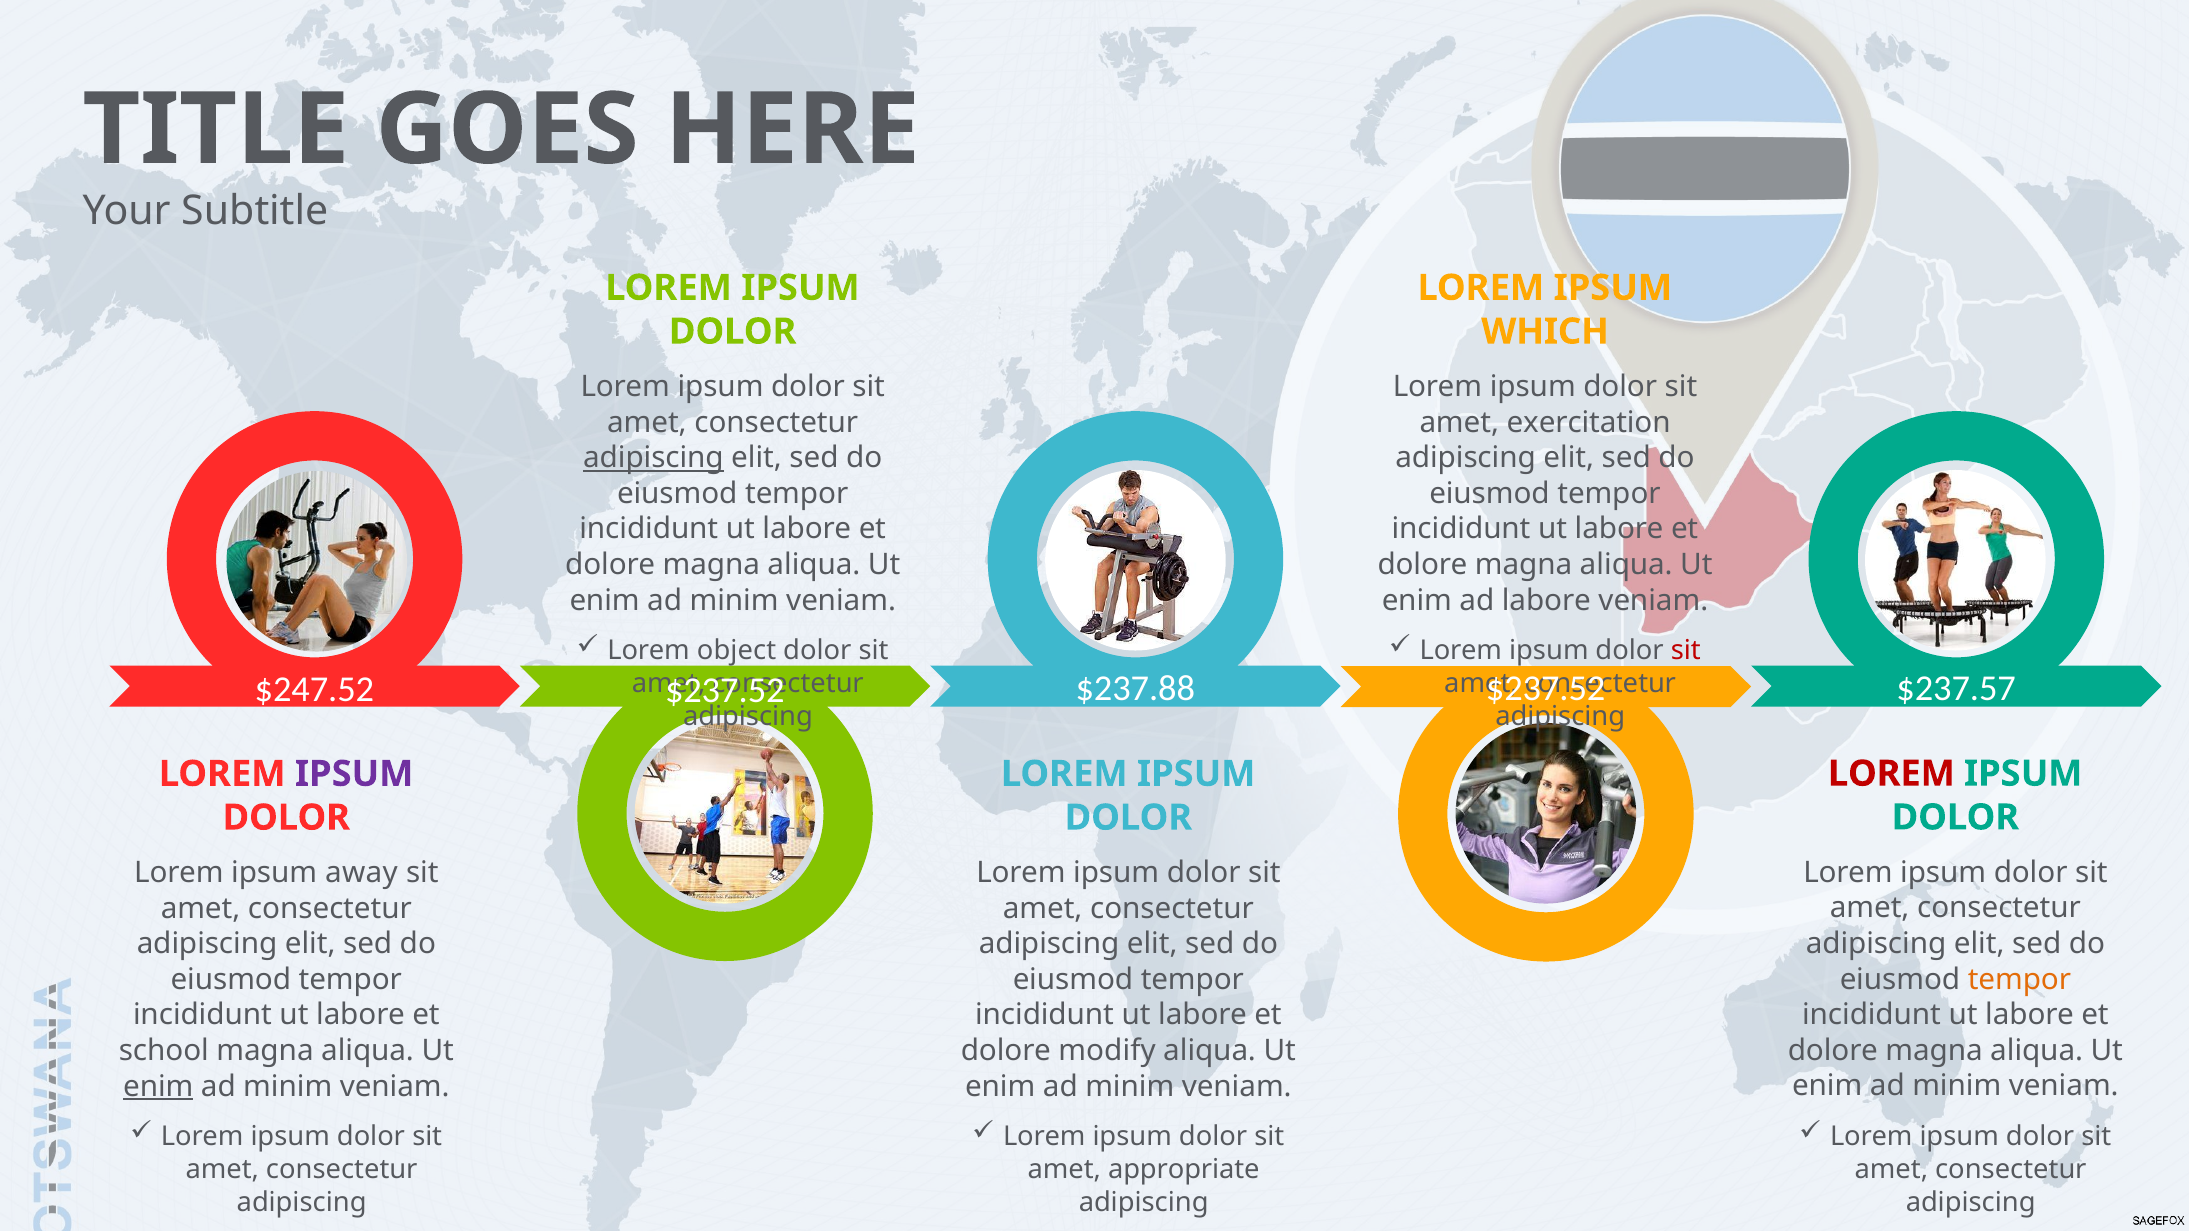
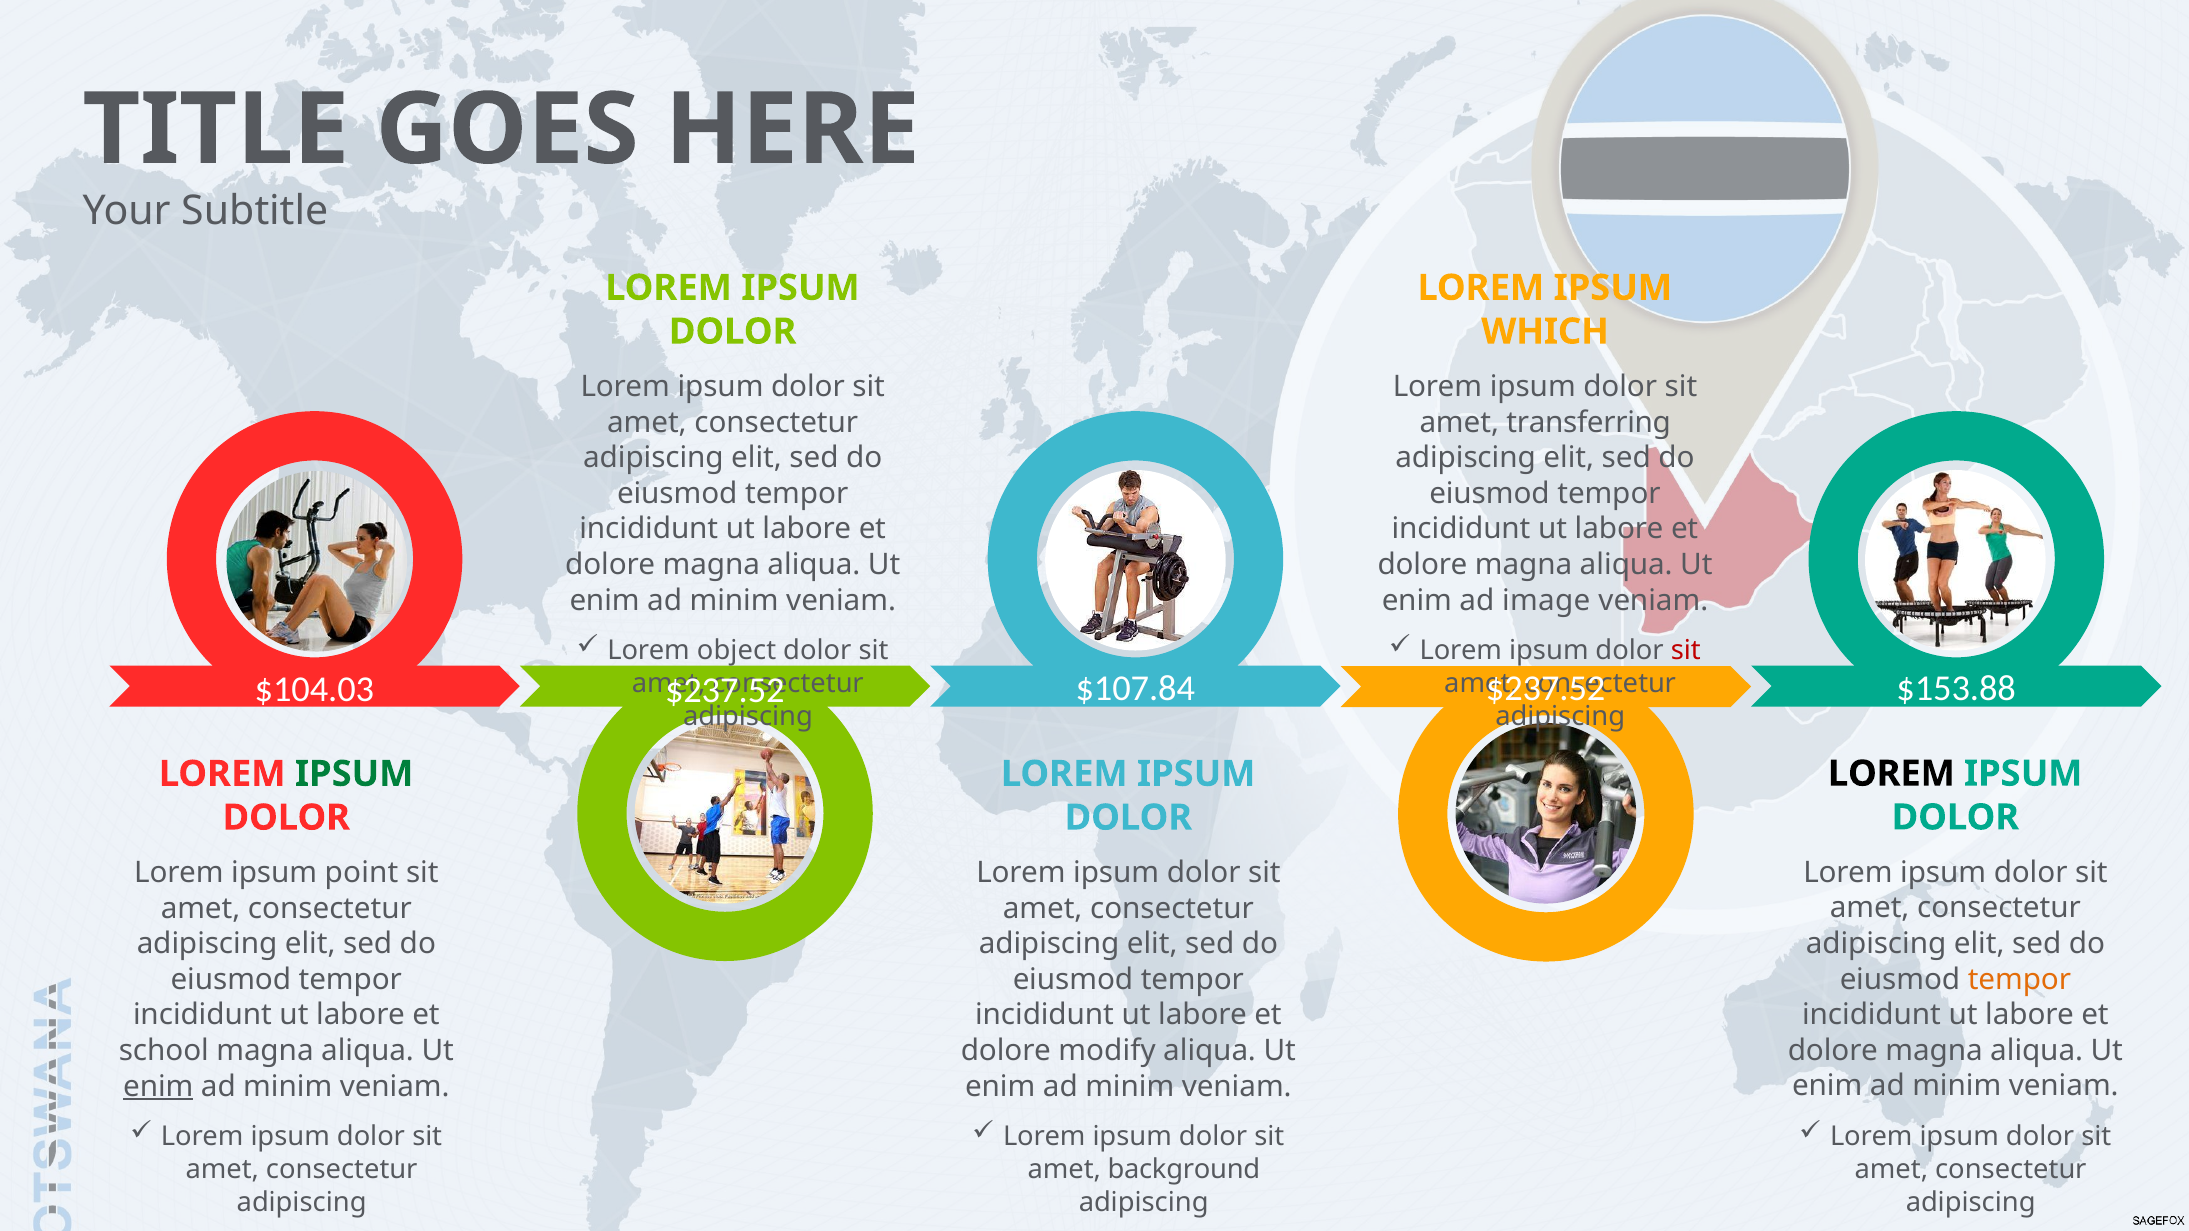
exercitation: exercitation -> transferring
adipiscing at (653, 458) underline: present -> none
ad labore: labore -> image
$247.52: $247.52 -> $104.03
$237.88: $237.88 -> $107.84
$237.57: $237.57 -> $153.88
LOREM at (1891, 774) colour: red -> black
IPSUM at (354, 774) colour: purple -> green
away: away -> point
appropriate: appropriate -> background
